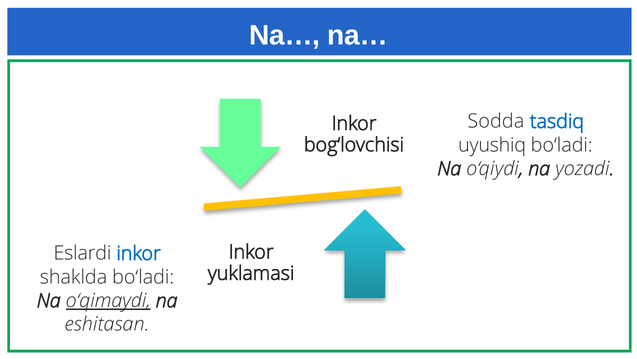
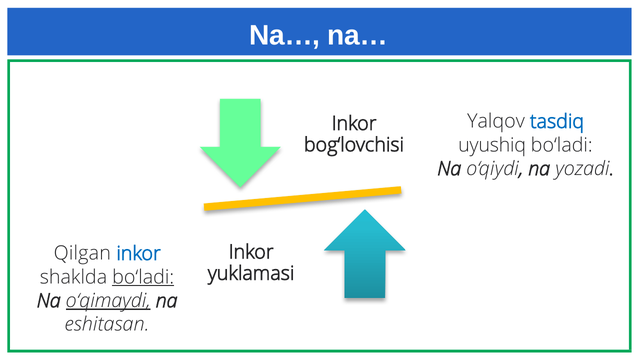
Sodda: Sodda -> Yalqov
Eslardi: Eslardi -> Qilgan
bo‘ladi at (143, 277) underline: none -> present
